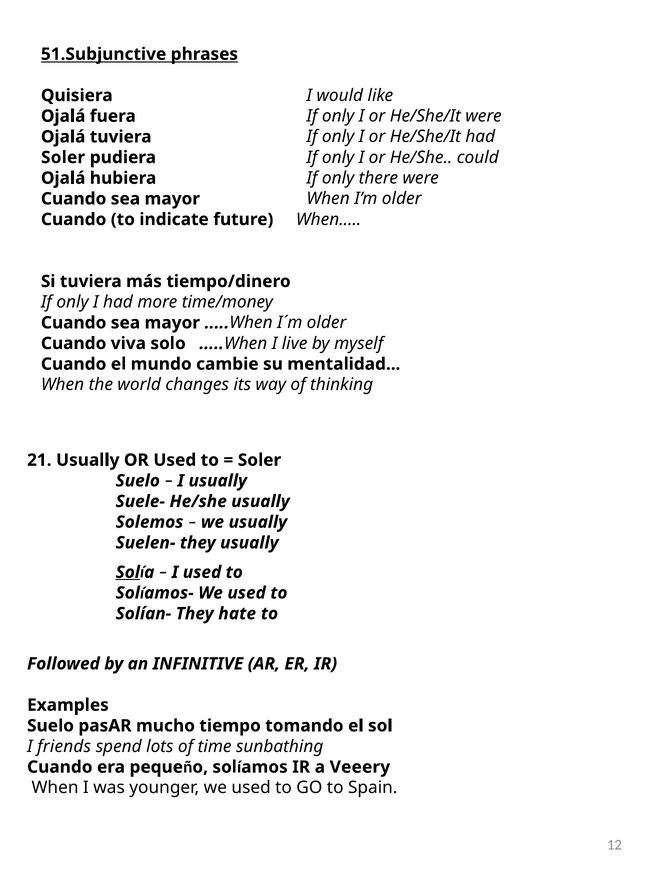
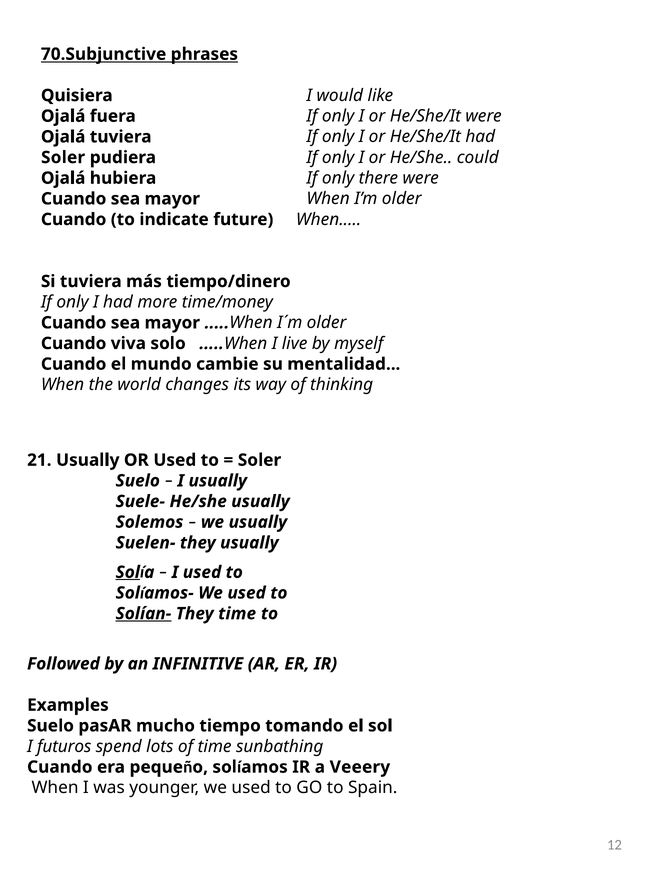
51.Subjunctive: 51.Subjunctive -> 70.Subjunctive
Solían- underline: none -> present
They hate: hate -> time
friends: friends -> futuros
